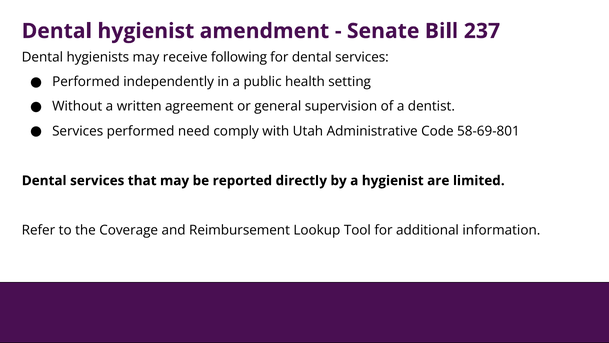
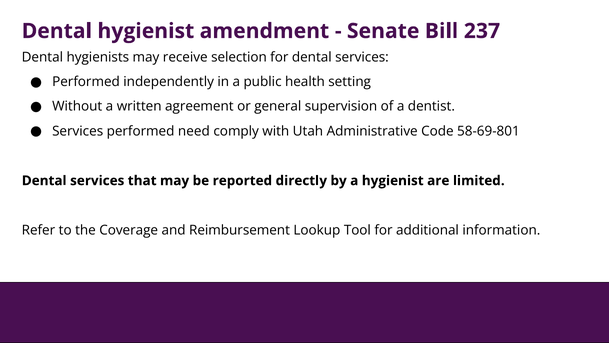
following: following -> selection
